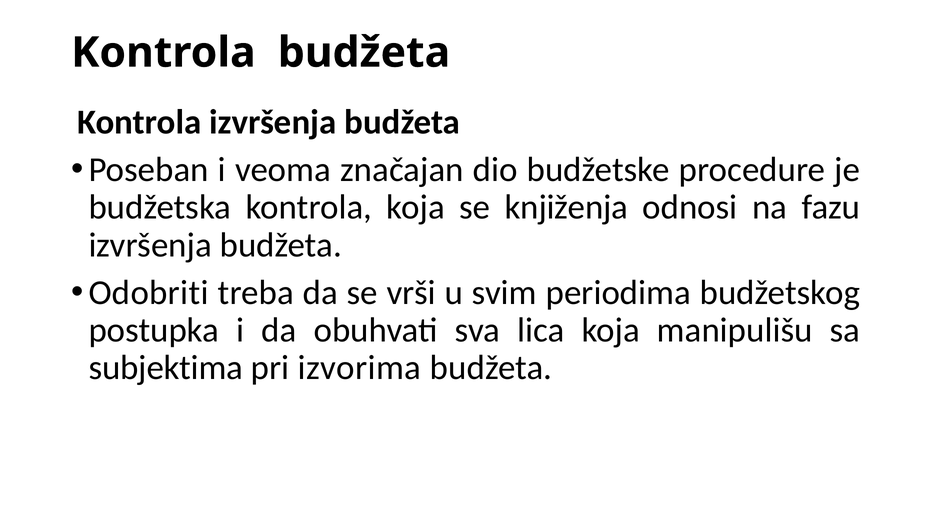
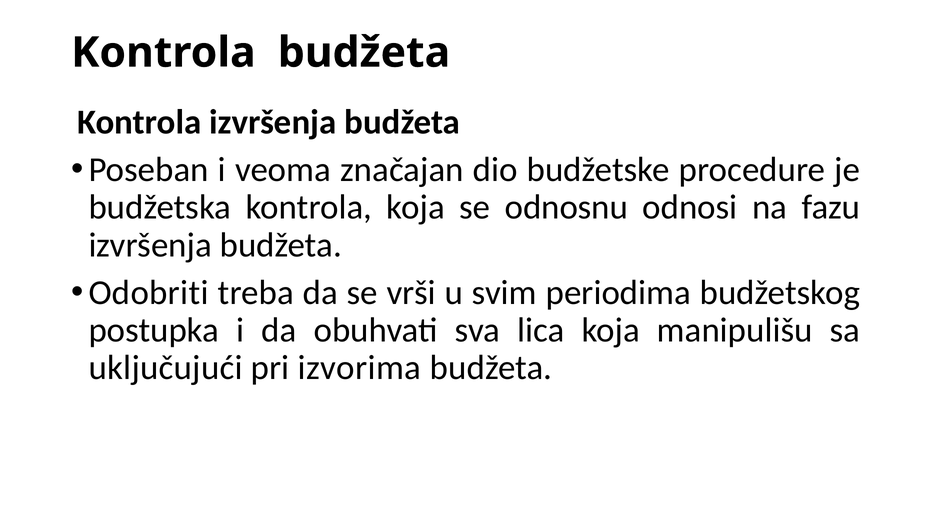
knjiženja: knjiženja -> odnosnu
subjektima: subjektima -> uključujući
